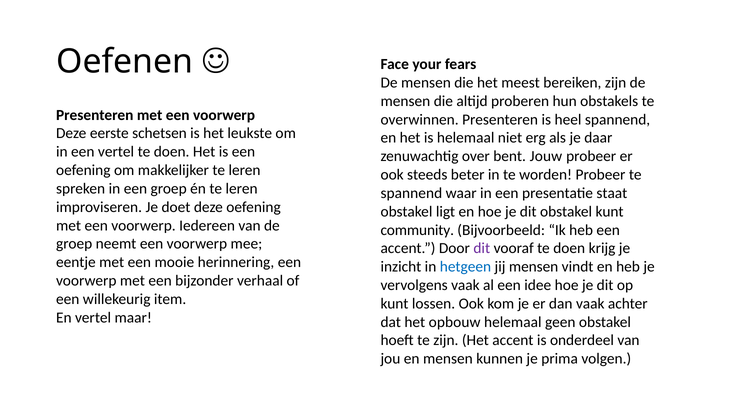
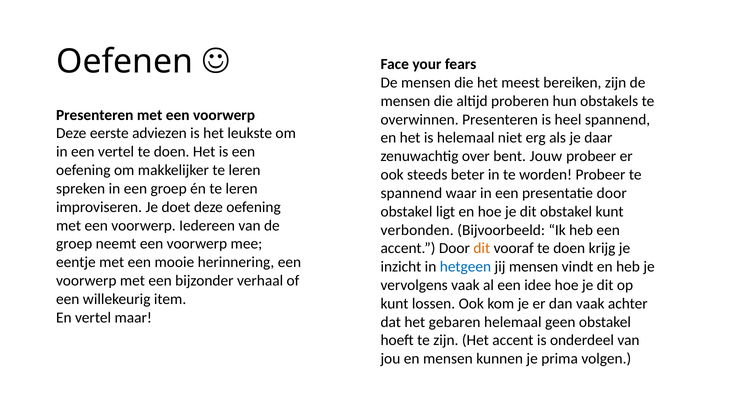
schetsen: schetsen -> adviezen
presentatie staat: staat -> door
community: community -> verbonden
dit at (482, 249) colour: purple -> orange
opbouw: opbouw -> gebaren
